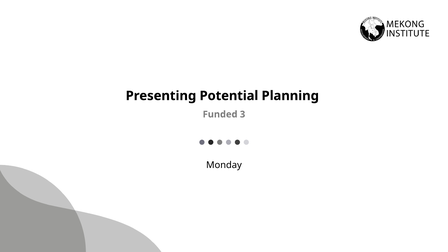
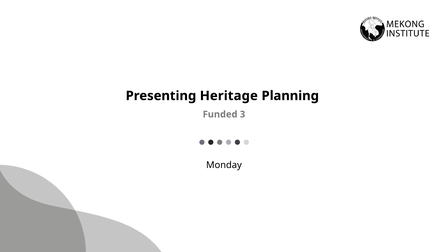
Potential: Potential -> Heritage
